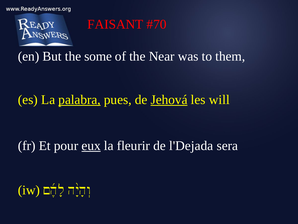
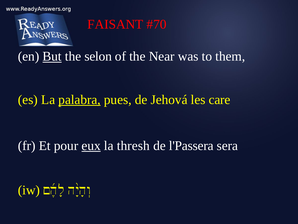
But underline: none -> present
some: some -> selon
Jehová underline: present -> none
will: will -> care
fleurir: fleurir -> thresh
l'Dejada: l'Dejada -> l'Passera
